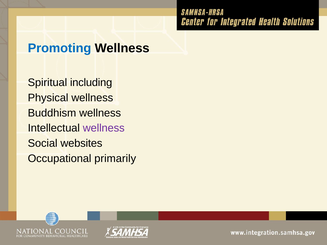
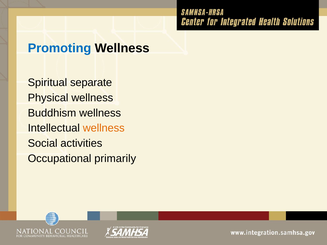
including: including -> separate
wellness at (104, 128) colour: purple -> orange
websites: websites -> activities
